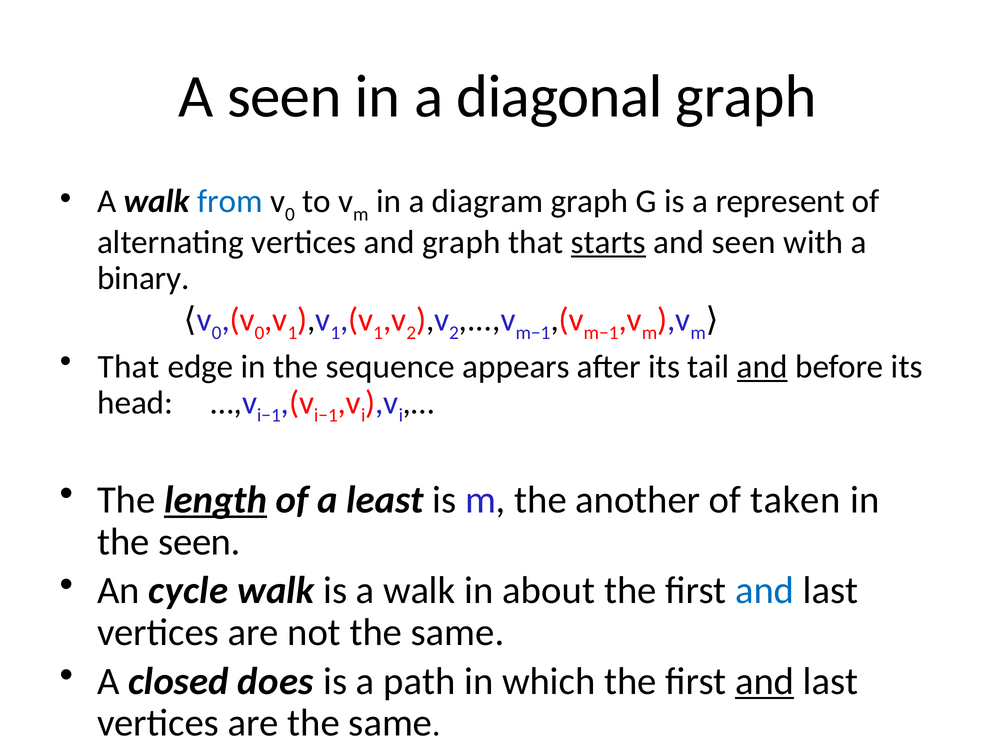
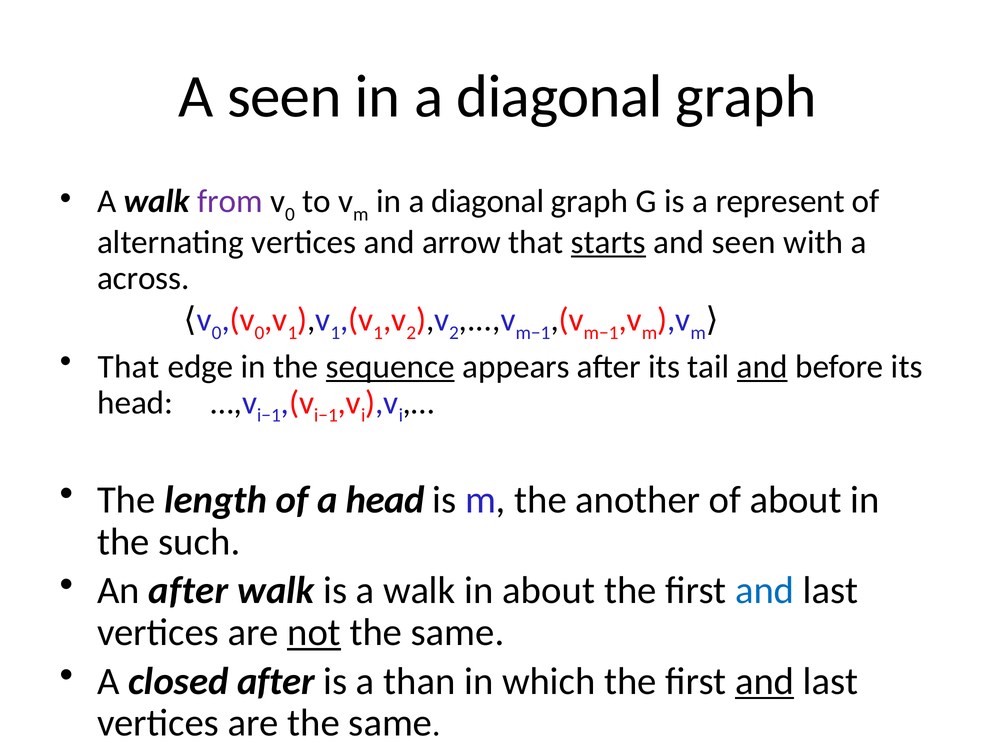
from colour: blue -> purple
m in a diagram: diagram -> diagonal
and graph: graph -> arrow
binary: binary -> across
sequence underline: none -> present
length underline: present -> none
a least: least -> head
of taken: taken -> about
the seen: seen -> such
An cycle: cycle -> after
not underline: none -> present
closed does: does -> after
path: path -> than
